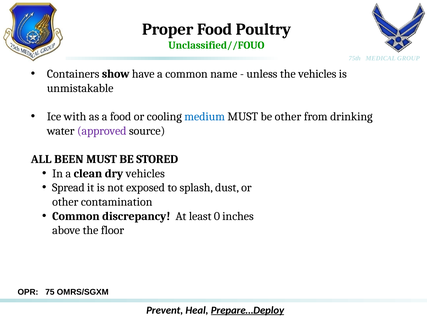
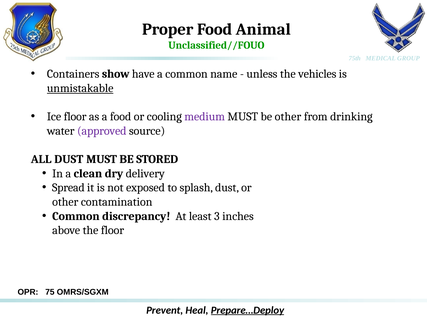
Poultry: Poultry -> Animal
unmistakable underline: none -> present
Ice with: with -> floor
medium colour: blue -> purple
ALL BEEN: BEEN -> DUST
dry vehicles: vehicles -> delivery
0: 0 -> 3
